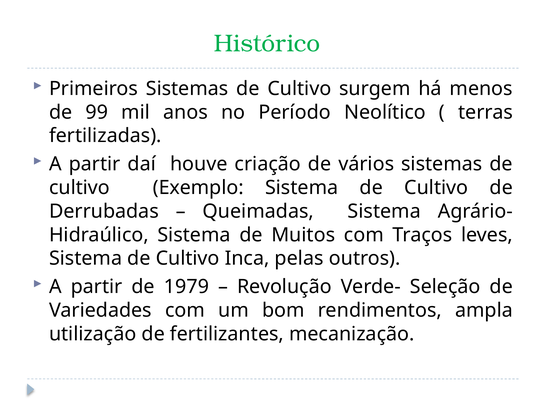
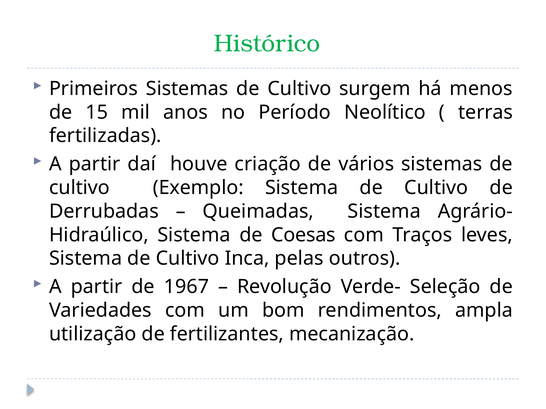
99: 99 -> 15
Muitos: Muitos -> Coesas
1979: 1979 -> 1967
